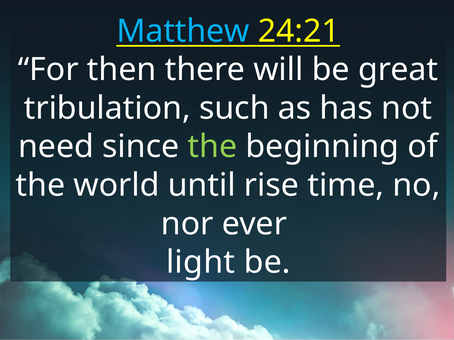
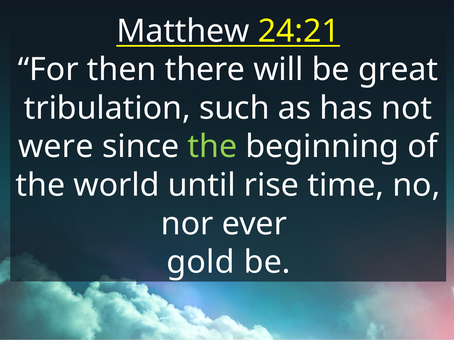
Matthew colour: light blue -> white
need: need -> were
light: light -> gold
